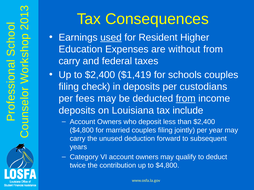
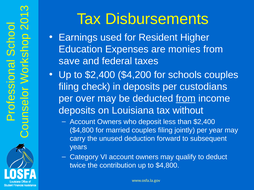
Consequences: Consequences -> Disbursements
used underline: present -> none
without: without -> monies
carry at (69, 61): carry -> save
$1,419: $1,419 -> $4,200
fees: fees -> over
include: include -> without
